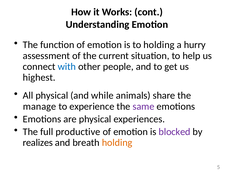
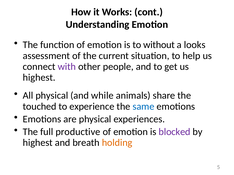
to holding: holding -> without
hurry: hurry -> looks
with colour: blue -> purple
manage: manage -> touched
same colour: purple -> blue
realizes at (38, 143): realizes -> highest
